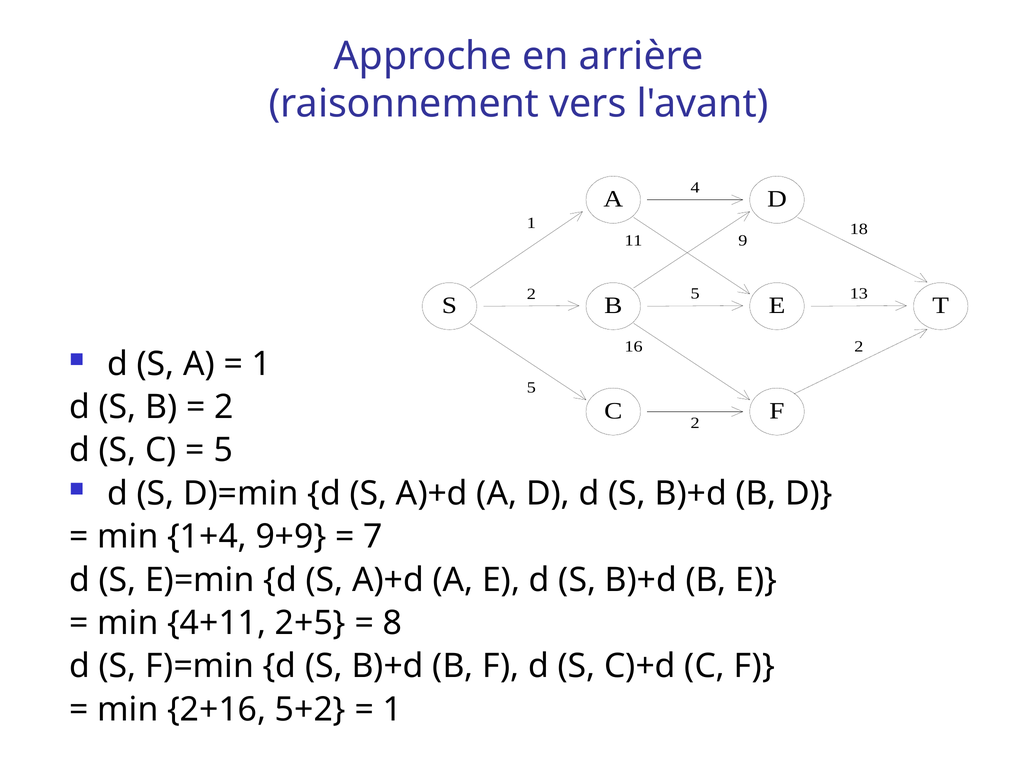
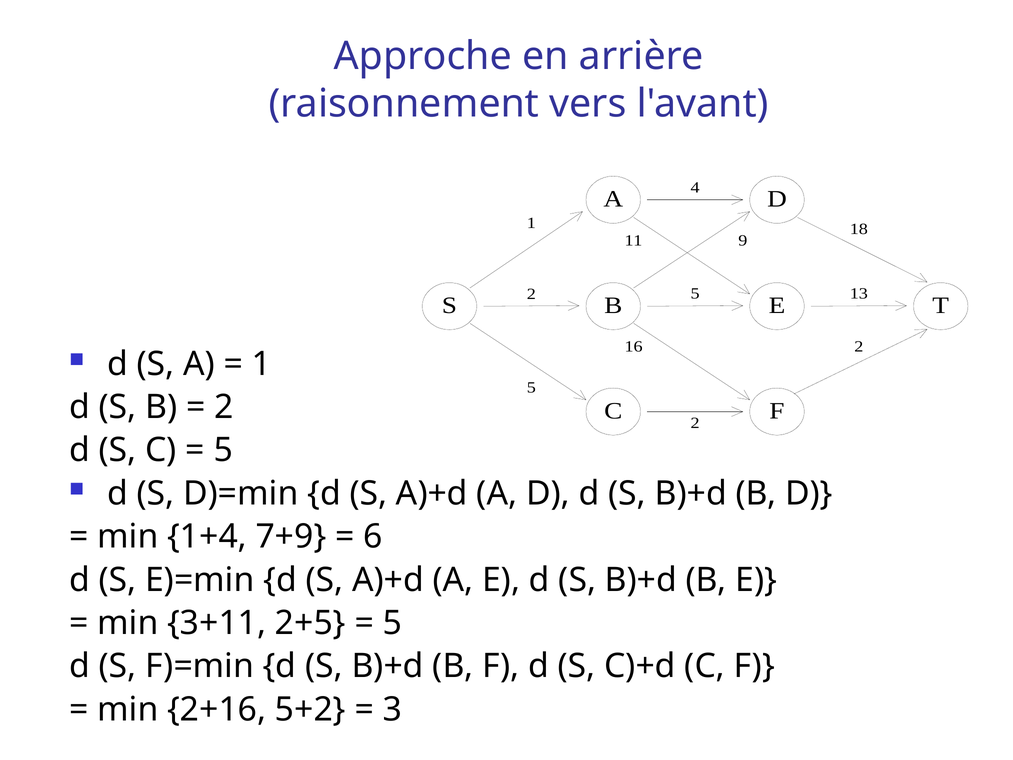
9+9: 9+9 -> 7+9
7: 7 -> 6
4+11: 4+11 -> 3+11
8 at (392, 623): 8 -> 5
1 at (392, 709): 1 -> 3
